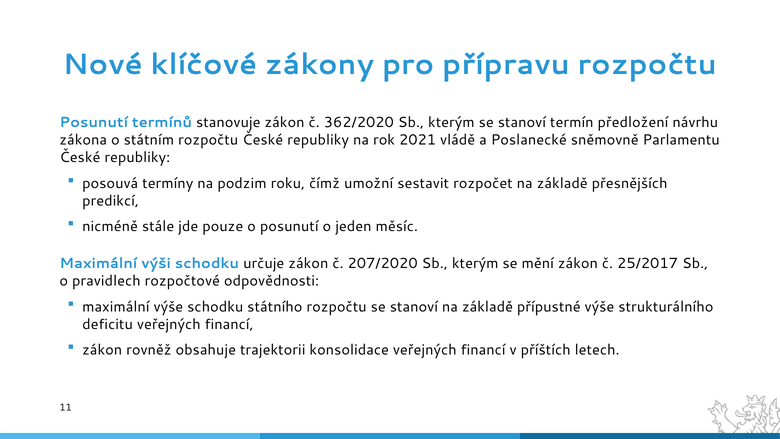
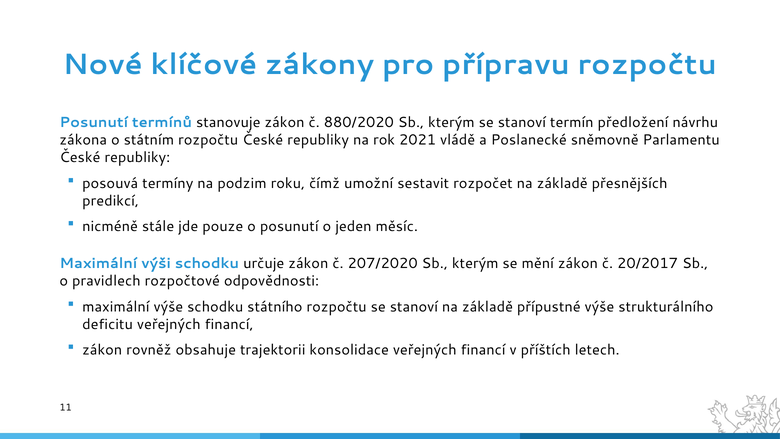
362/2020: 362/2020 -> 880/2020
25/2017: 25/2017 -> 20/2017
